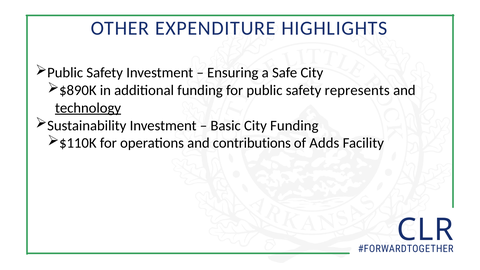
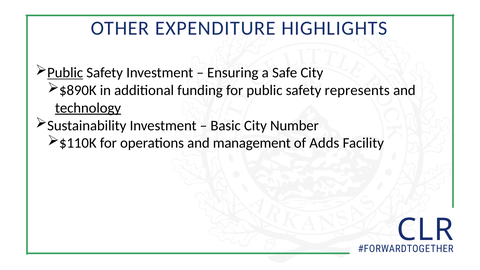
Public at (65, 73) underline: none -> present
City Funding: Funding -> Number
contributions: contributions -> management
